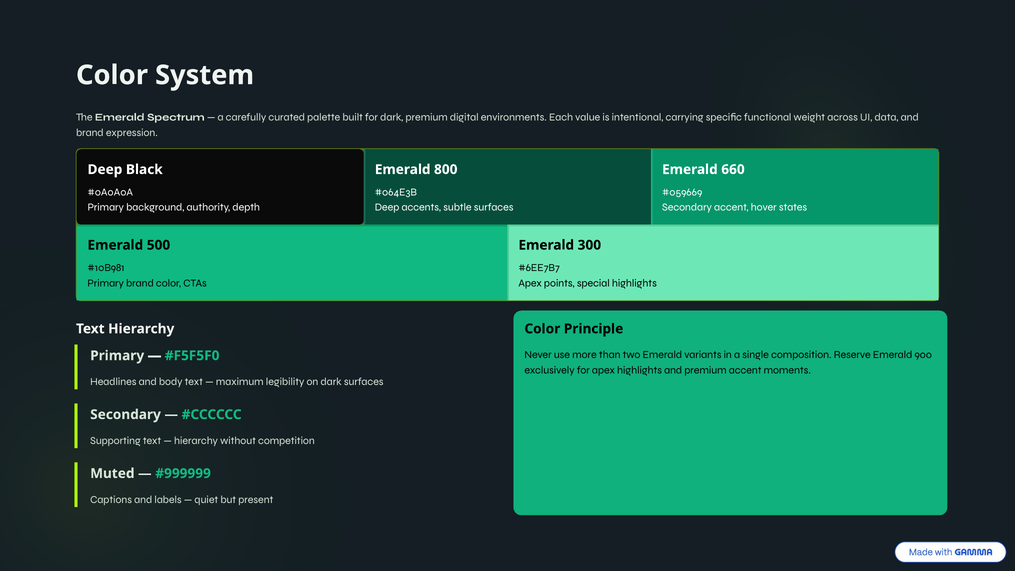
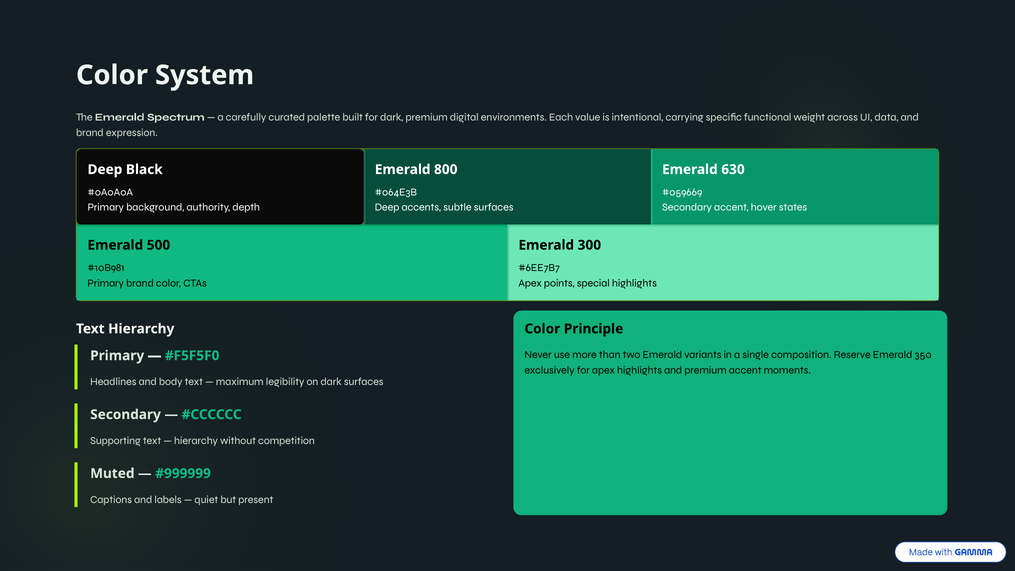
660: 660 -> 630
900: 900 -> 350
